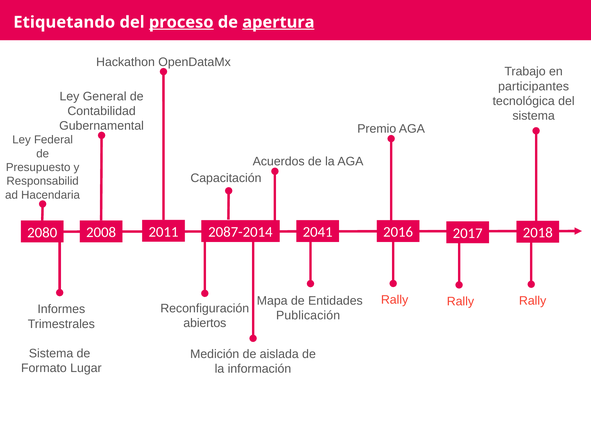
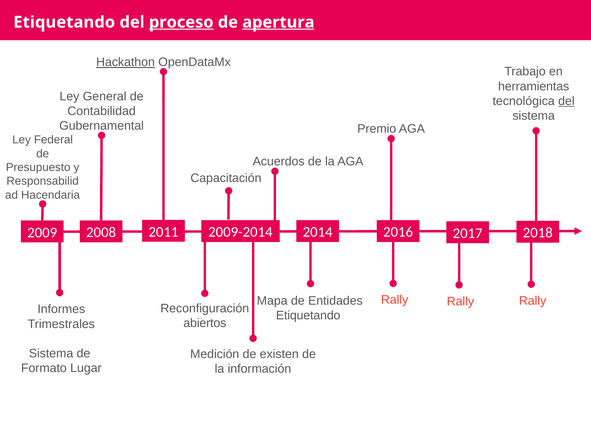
Hackathon underline: none -> present
participantes: participantes -> herramientas
del at (566, 101) underline: none -> present
2087-2014: 2087-2014 -> 2009-2014
2041: 2041 -> 2014
2080: 2080 -> 2009
Publicación at (308, 316): Publicación -> Etiquetando
aislada: aislada -> existen
